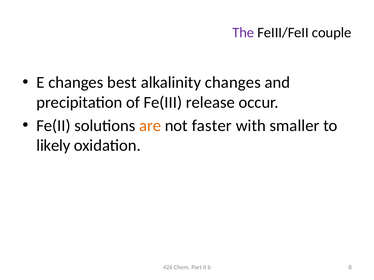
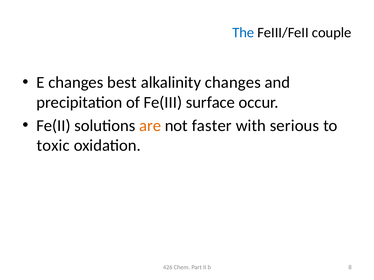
The colour: purple -> blue
release: release -> surface
smaller: smaller -> serious
likely: likely -> toxic
